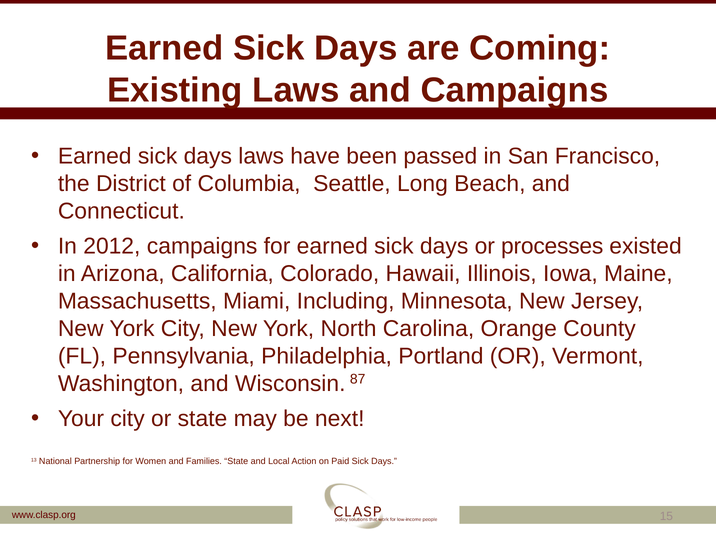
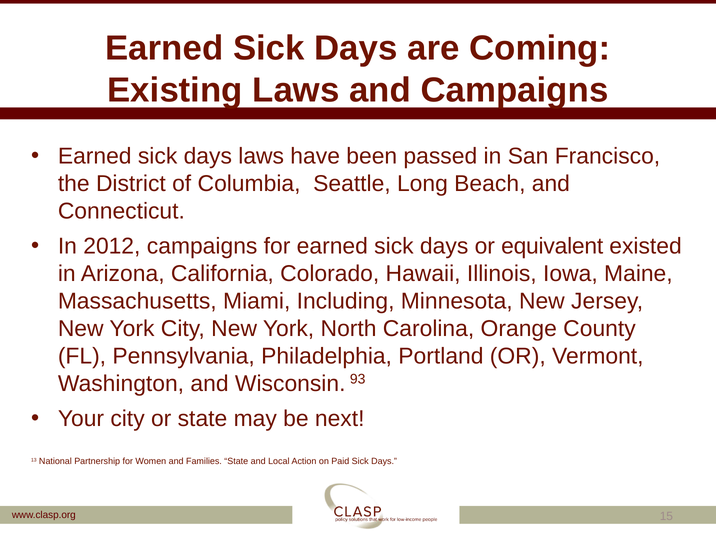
processes: processes -> equivalent
87: 87 -> 93
